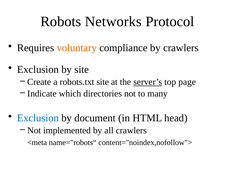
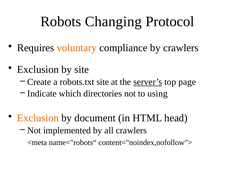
Networks: Networks -> Changing
many: many -> using
Exclusion at (38, 118) colour: blue -> orange
